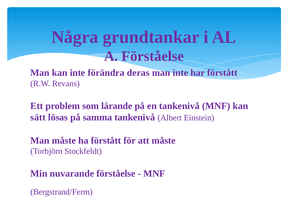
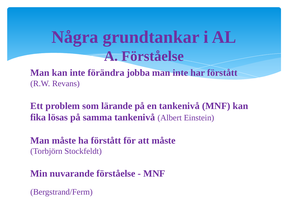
deras: deras -> jobba
sätt: sätt -> fika
